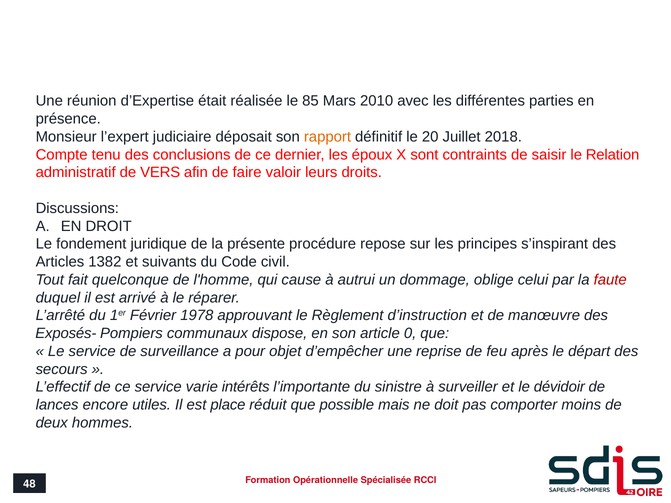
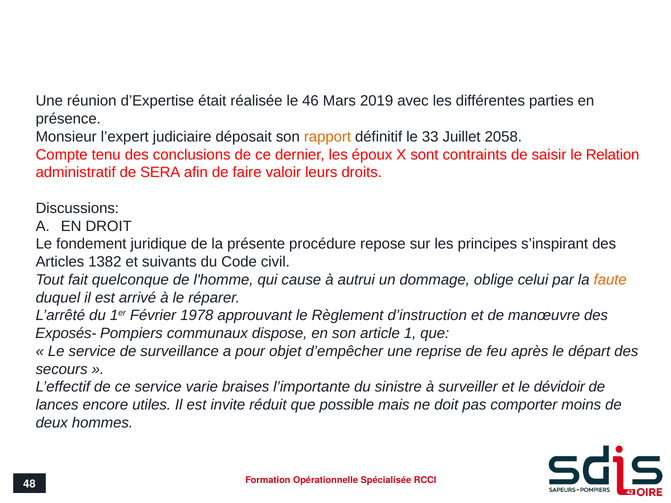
85: 85 -> 46
2010: 2010 -> 2019
20: 20 -> 33
2018: 2018 -> 2058
VERS: VERS -> SERA
faute colour: red -> orange
0: 0 -> 1
intérêts: intérêts -> braises
place: place -> invite
